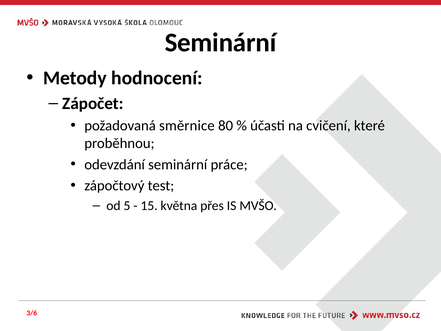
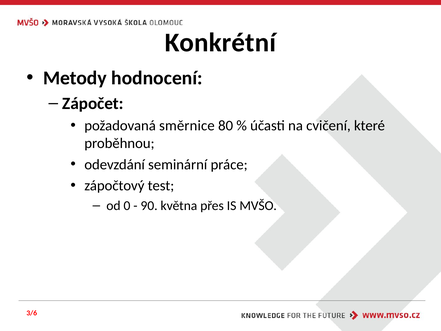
Seminární at (220, 43): Seminární -> Konkrétní
5: 5 -> 0
15: 15 -> 90
